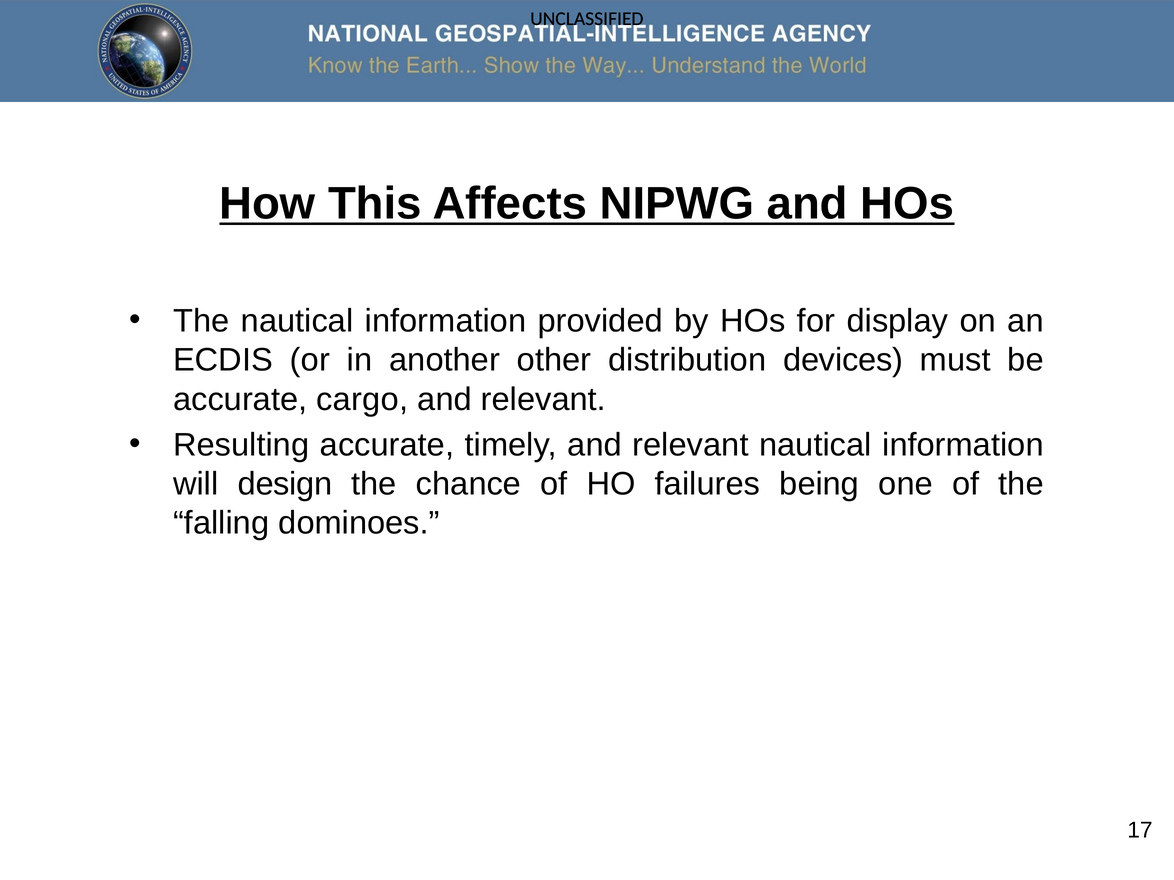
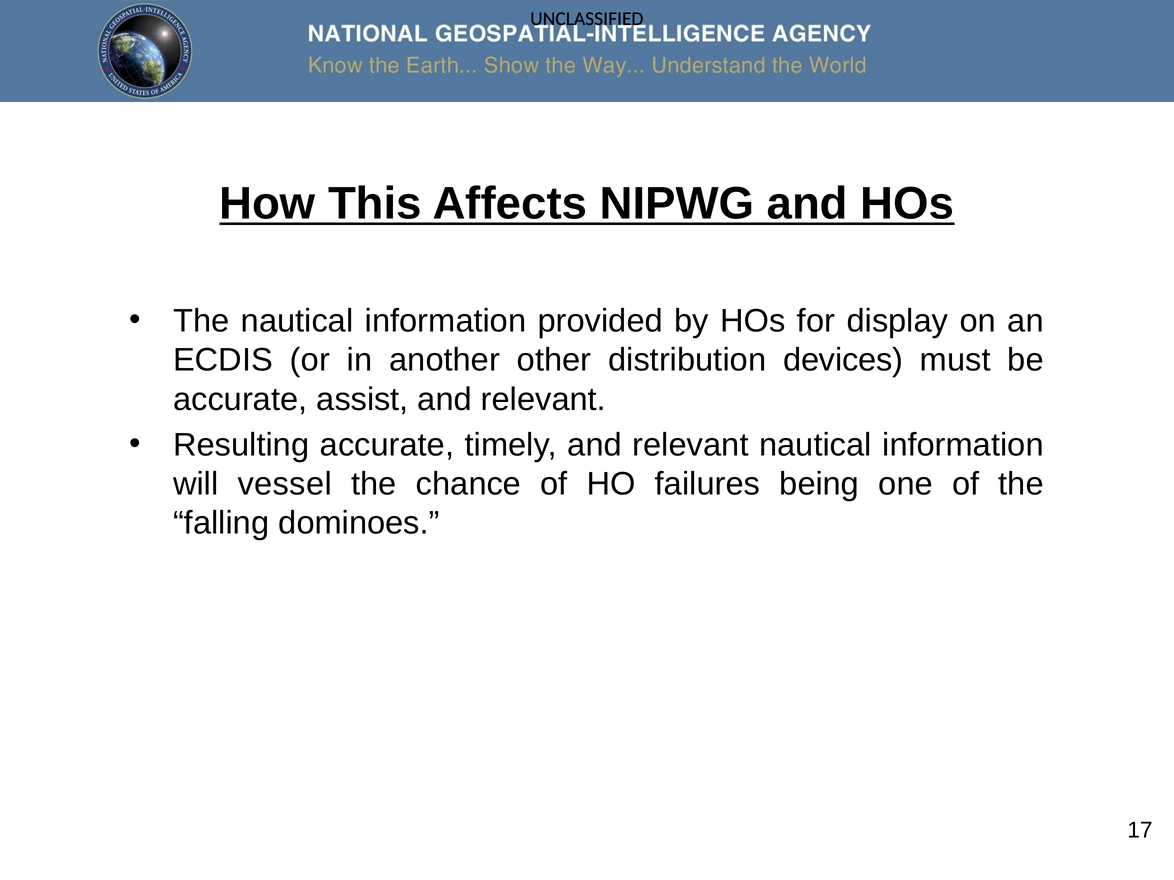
cargo: cargo -> assist
design: design -> vessel
